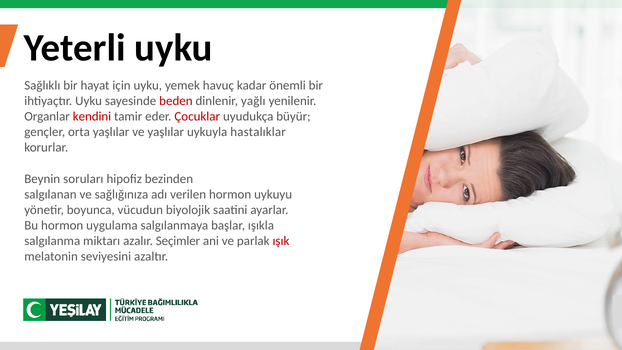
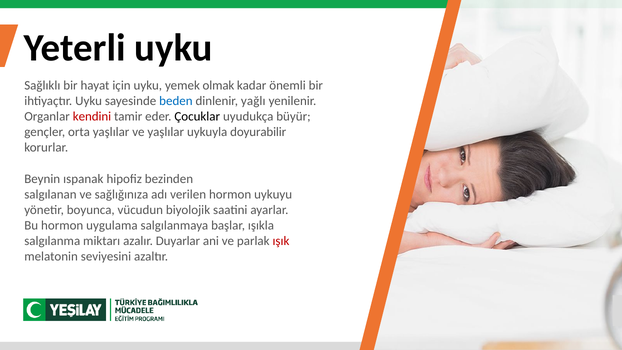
havuç: havuç -> olmak
beden colour: red -> blue
Çocuklar colour: red -> black
hastalıklar: hastalıklar -> doyurabilir
soruları: soruları -> ıspanak
Seçimler: Seçimler -> Duyarlar
